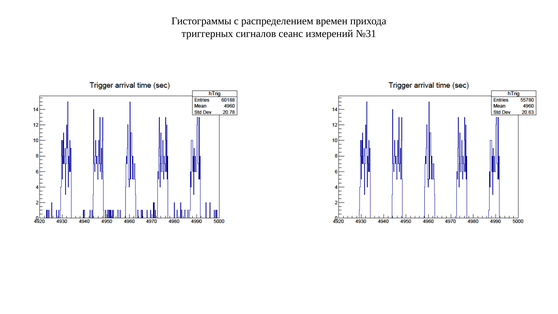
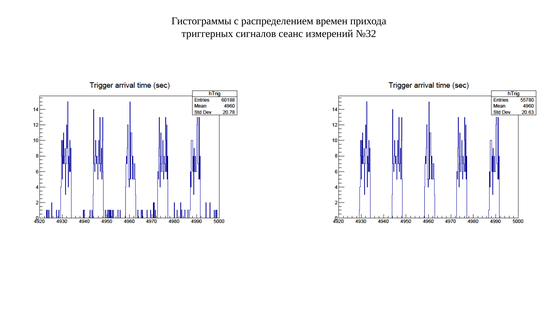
№31: №31 -> №32
